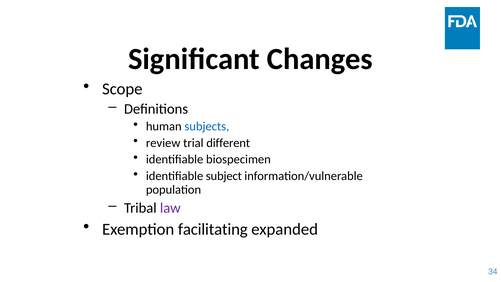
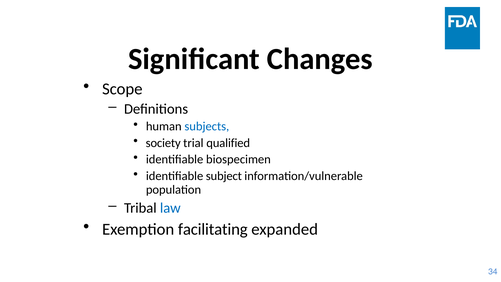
review: review -> society
different: different -> qualified
law colour: purple -> blue
